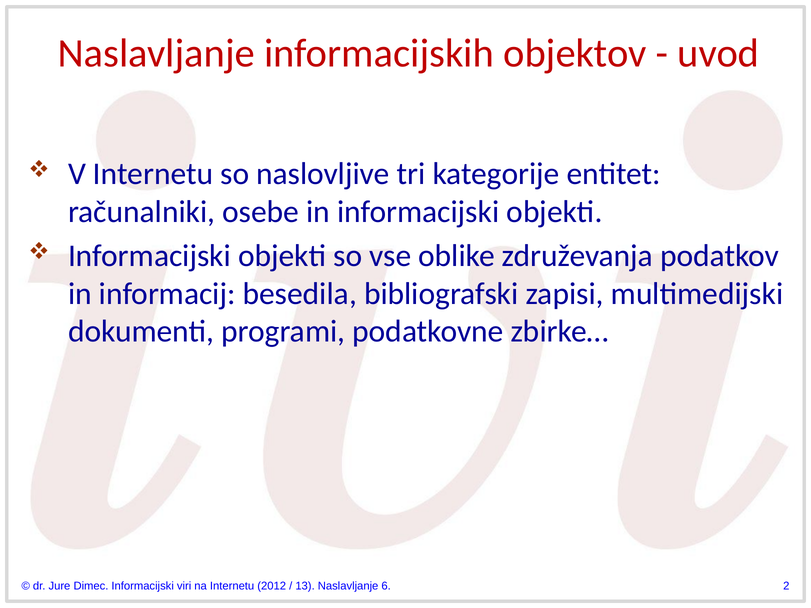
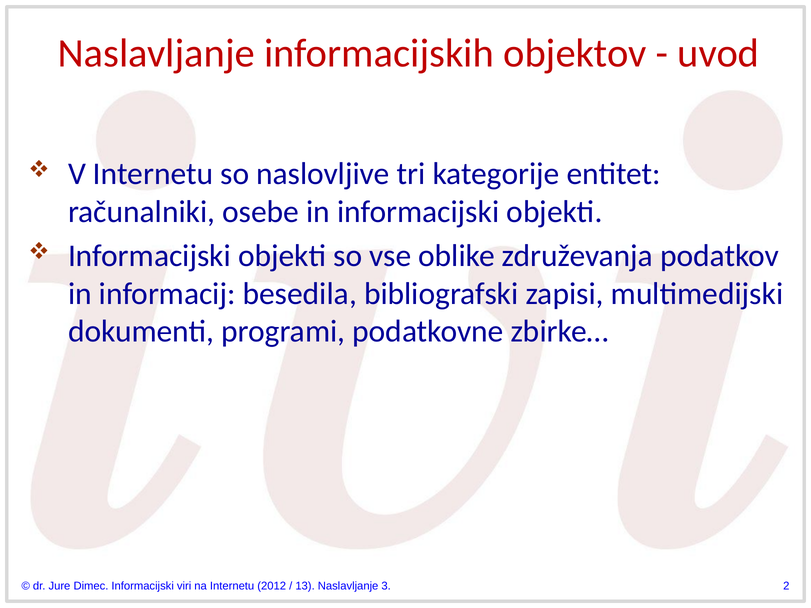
6: 6 -> 3
